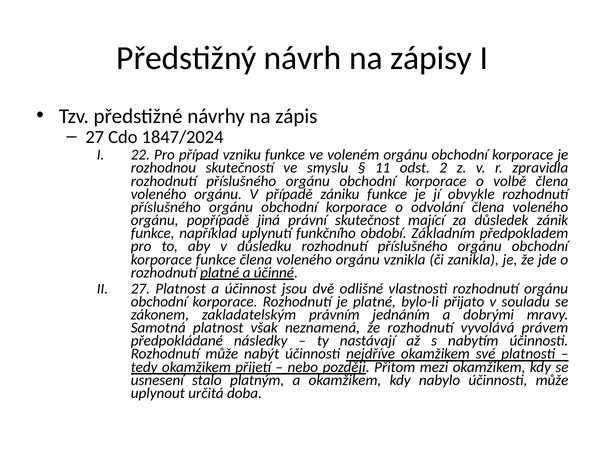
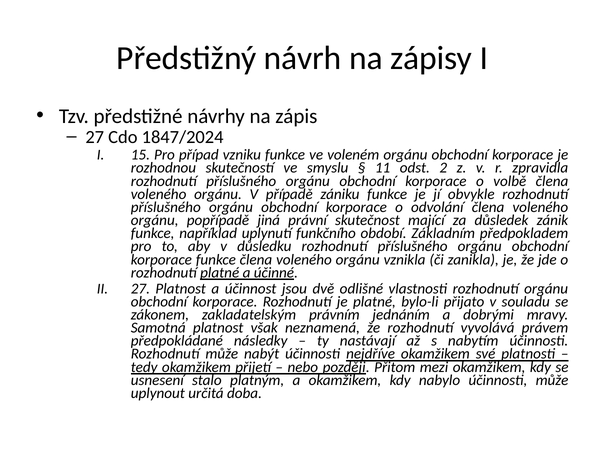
22: 22 -> 15
